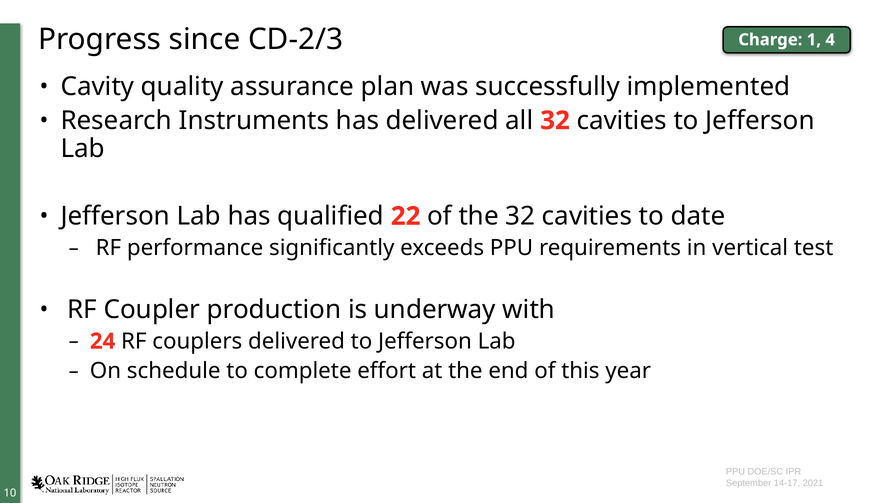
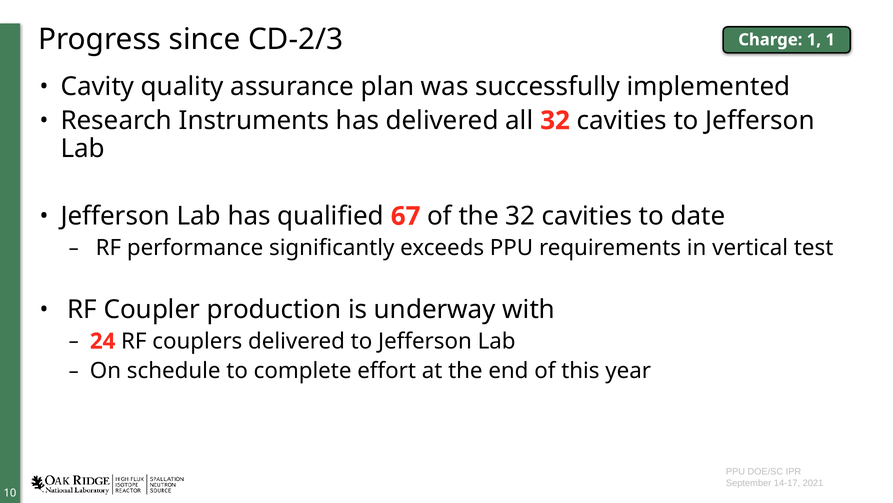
1 4: 4 -> 1
22: 22 -> 67
